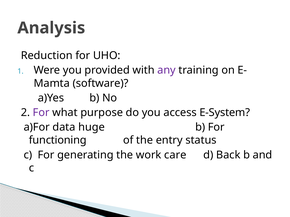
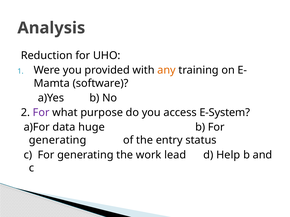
any colour: purple -> orange
functioning at (58, 141): functioning -> generating
care: care -> lead
Back: Back -> Help
